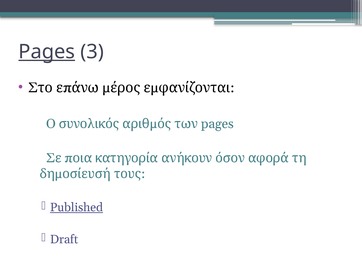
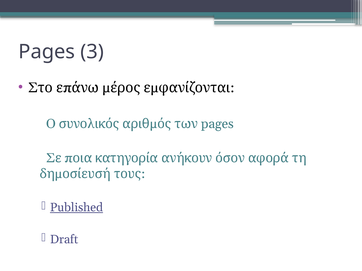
Pages underline: present -> none
